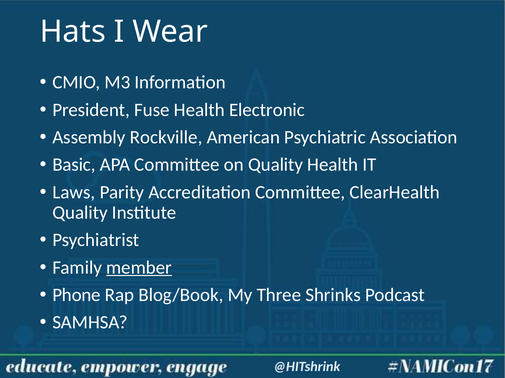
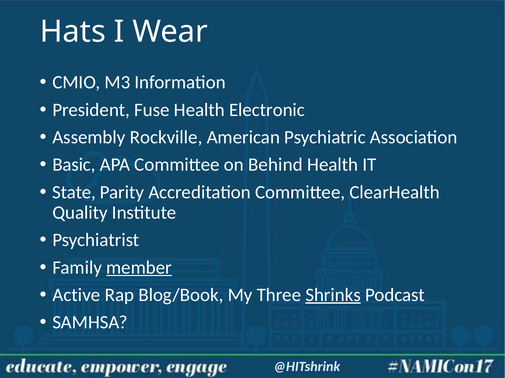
on Quality: Quality -> Behind
Laws: Laws -> State
Phone: Phone -> Active
Shrinks underline: none -> present
